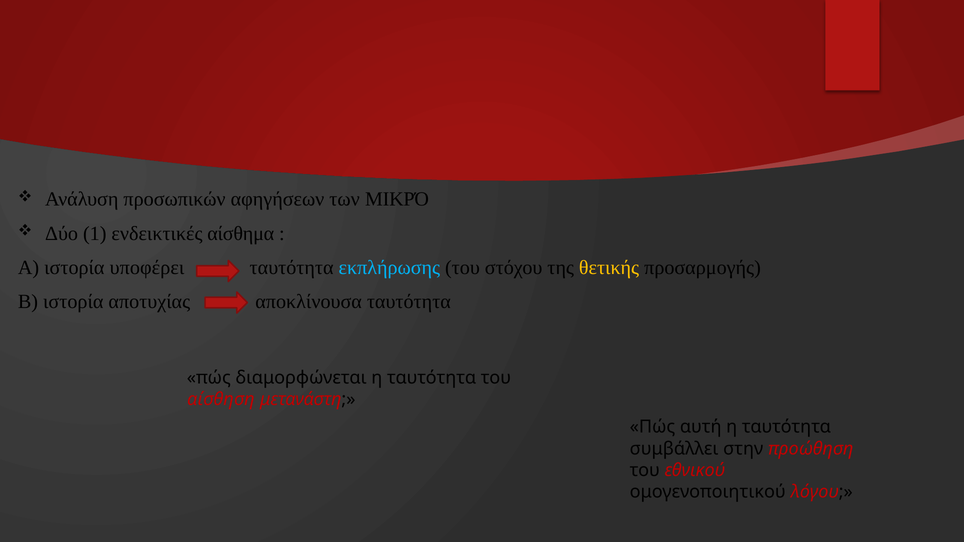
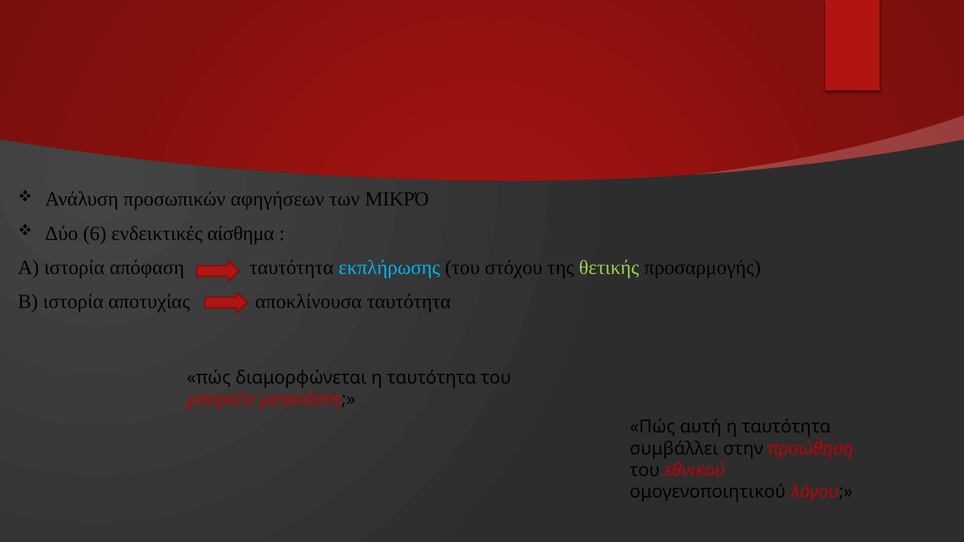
1: 1 -> 6
υποφέρει: υποφέρει -> απόφαση
θετικής colour: yellow -> light green
αίσθηση: αίσθηση -> μπορείτε
